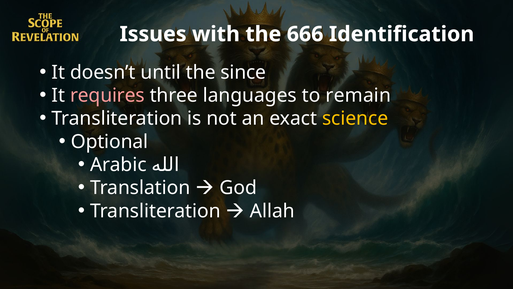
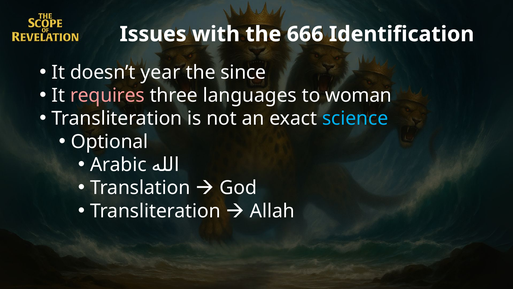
until: until -> year
remain: remain -> woman
science colour: yellow -> light blue
